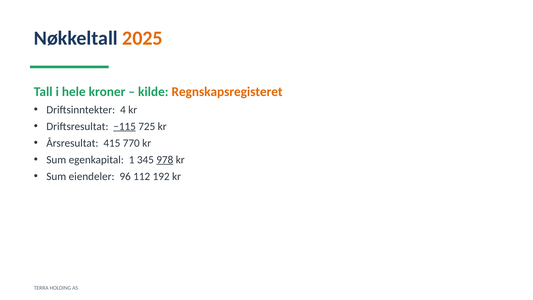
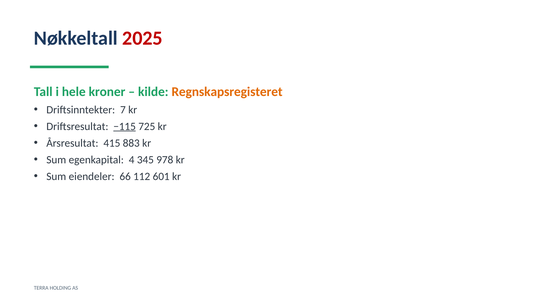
2025 colour: orange -> red
4: 4 -> 7
770: 770 -> 883
1: 1 -> 4
978 underline: present -> none
96: 96 -> 66
192: 192 -> 601
